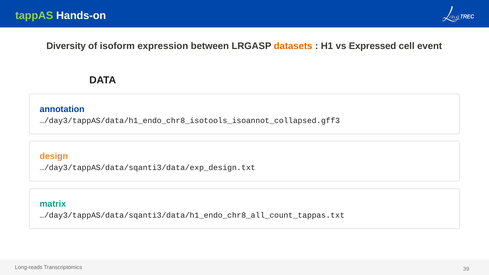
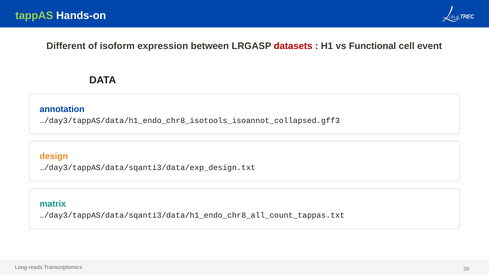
Diversity: Diversity -> Different
datasets colour: orange -> red
Expressed: Expressed -> Functional
